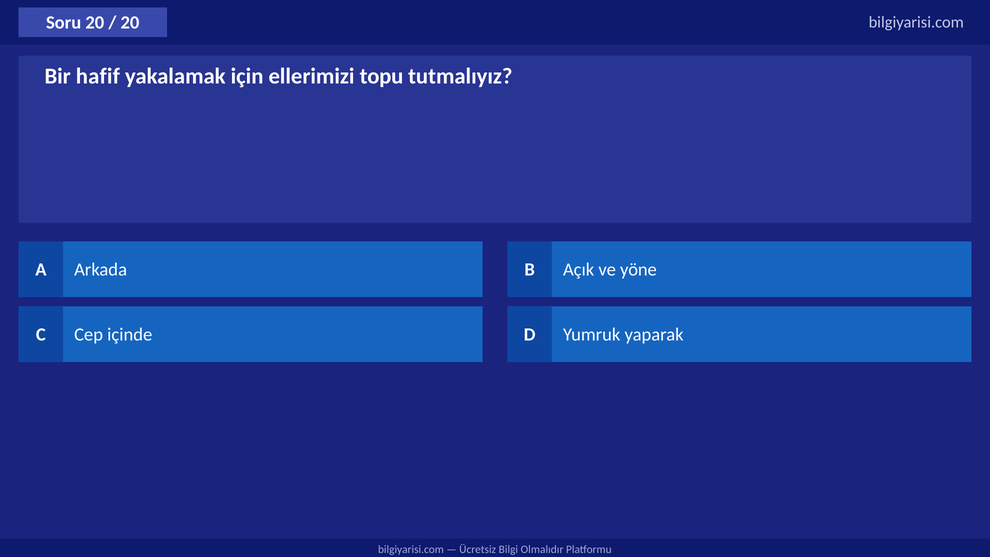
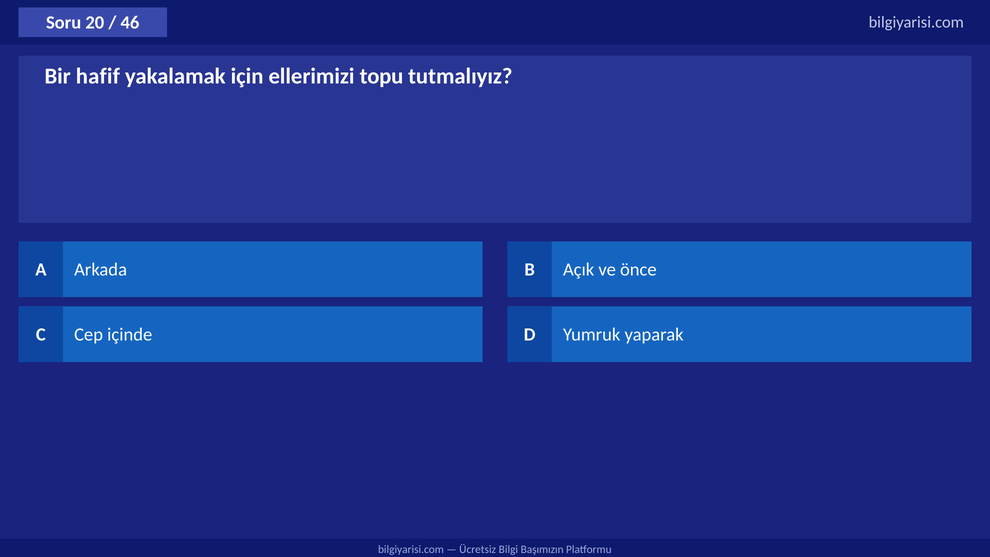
20 at (130, 23): 20 -> 46
yöne: yöne -> önce
Olmalıdır: Olmalıdır -> Başımızın
